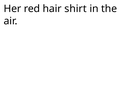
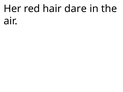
shirt: shirt -> dare
